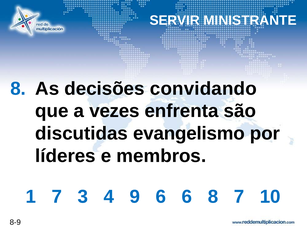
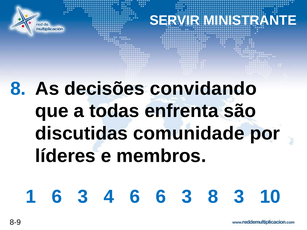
vezes: vezes -> todas
evangelismo: evangelismo -> comunidade
1 7: 7 -> 6
4 9: 9 -> 6
6 at (187, 197): 6 -> 3
8 7: 7 -> 3
